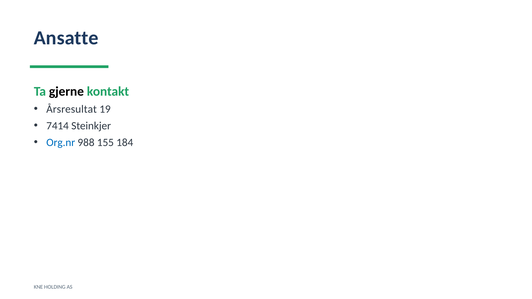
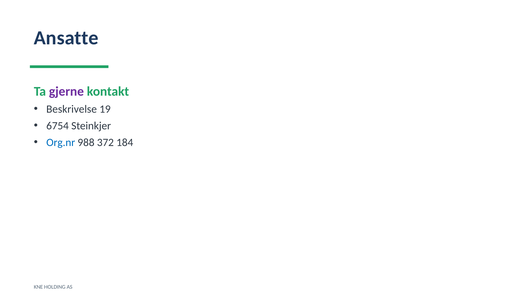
gjerne colour: black -> purple
Årsresultat: Årsresultat -> Beskrivelse
7414: 7414 -> 6754
155: 155 -> 372
